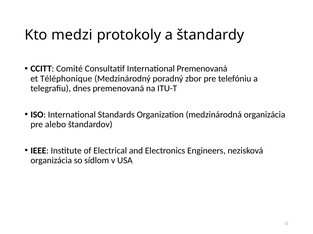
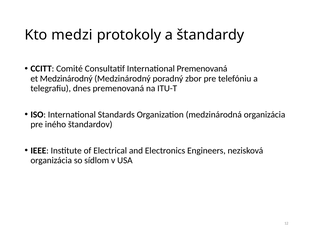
et Téléphonique: Téléphonique -> Medzinárodný
alebo: alebo -> iného
